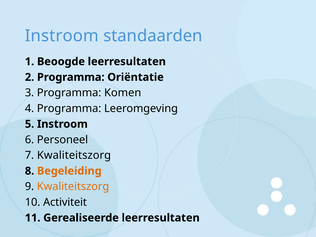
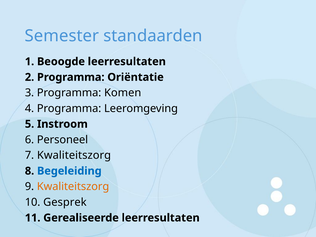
Instroom at (62, 36): Instroom -> Semester
Begeleiding colour: orange -> blue
Activiteit: Activiteit -> Gesprek
